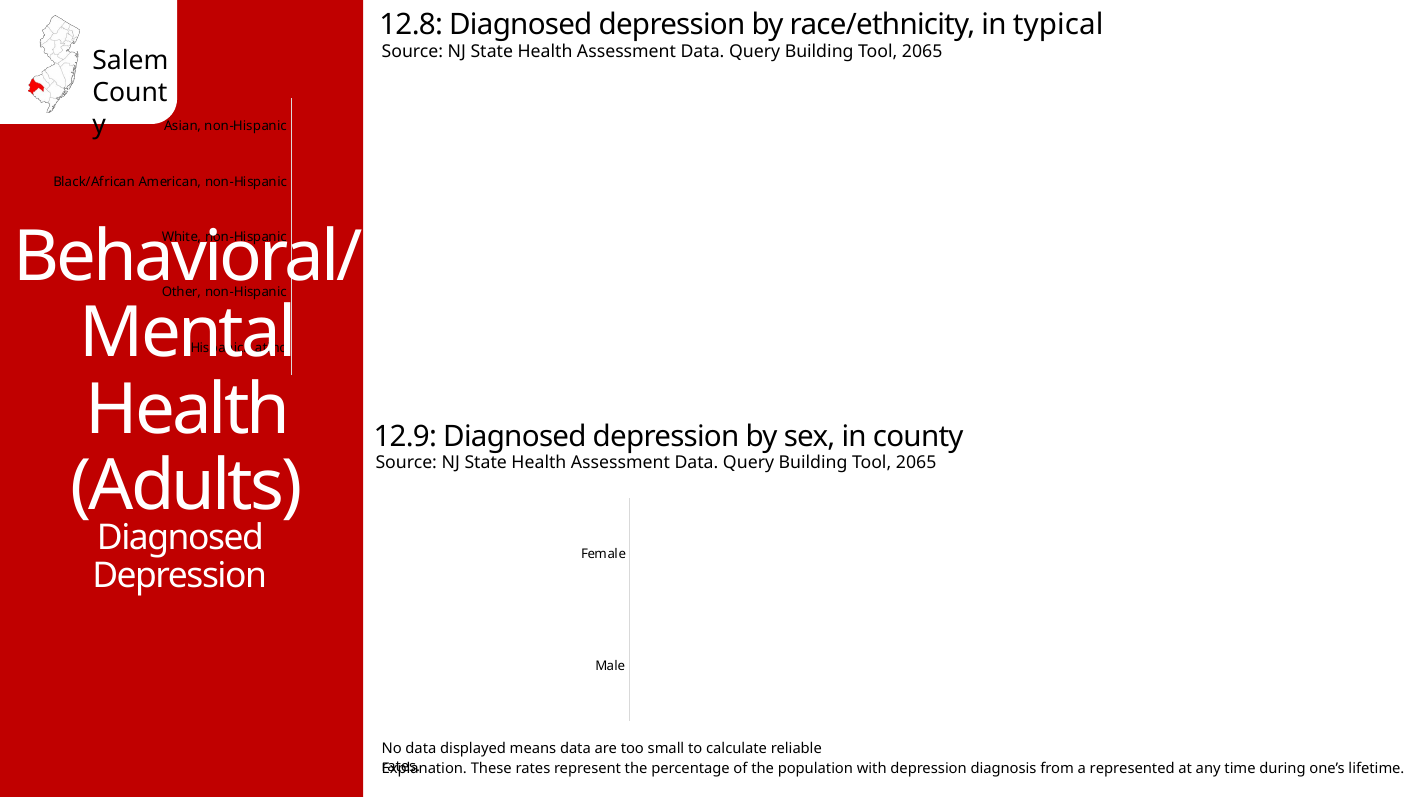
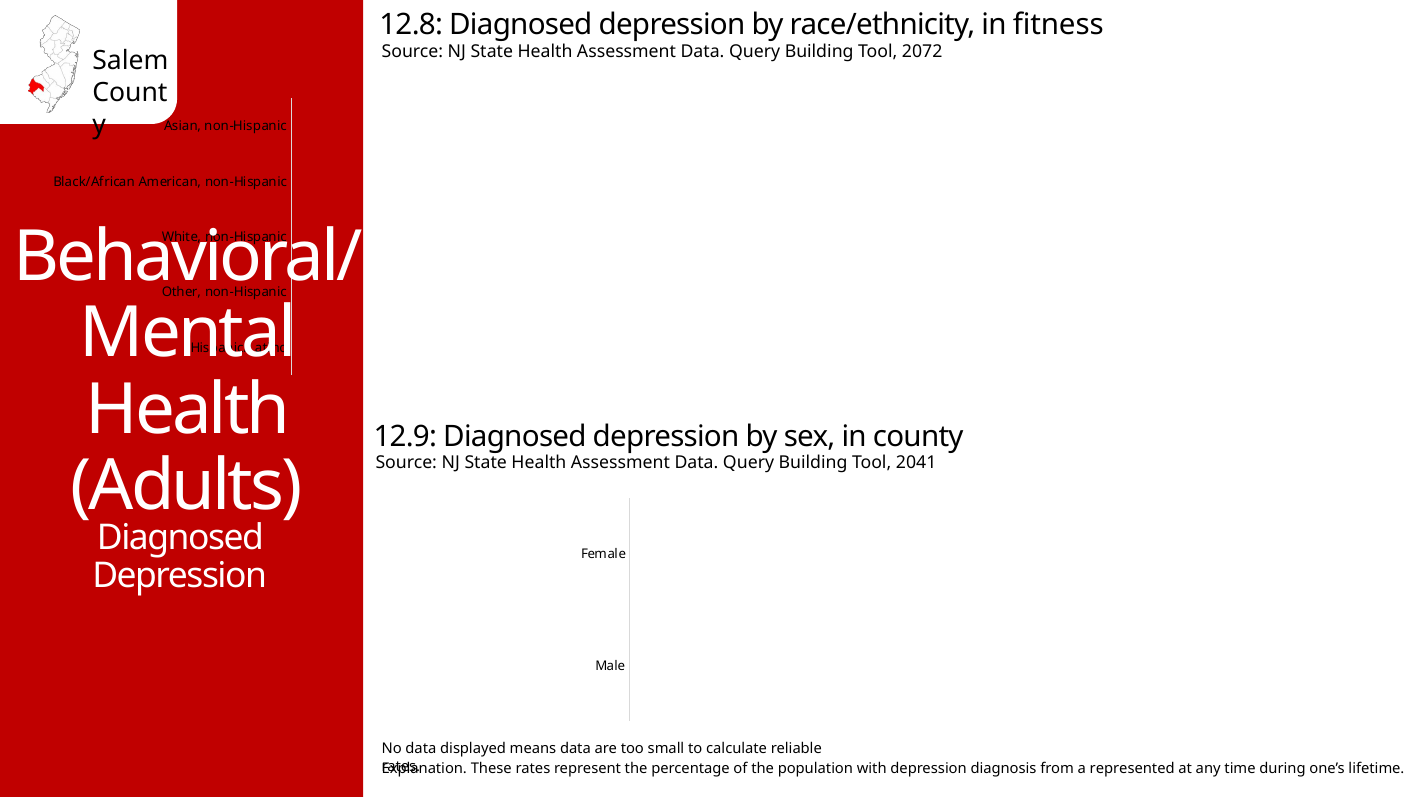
typical: typical -> fitness
2065 at (922, 52): 2065 -> 2072
2065 at (916, 463): 2065 -> 2041
